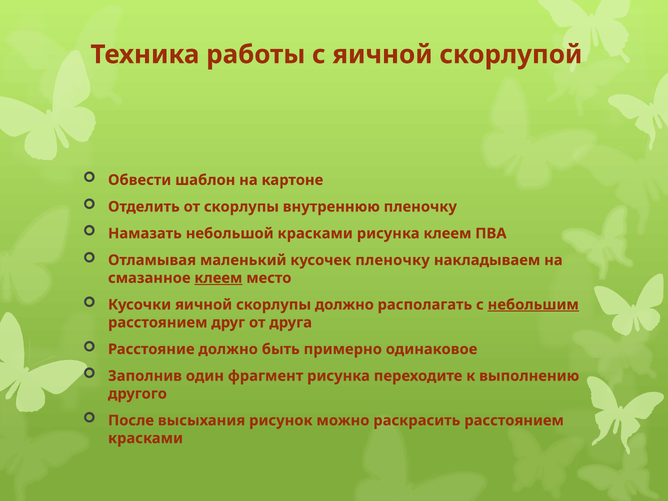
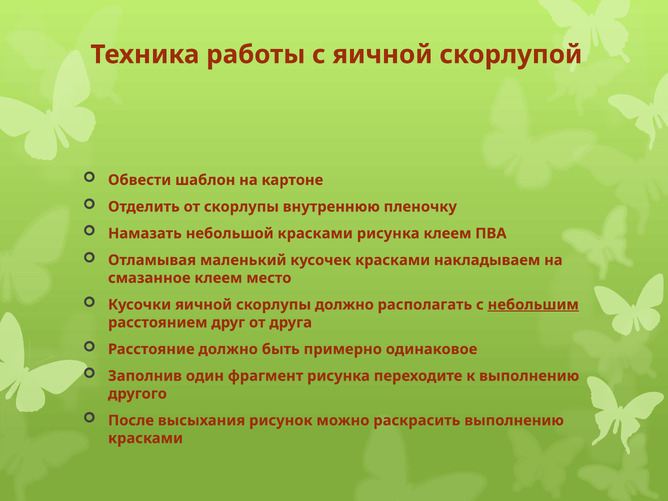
кусочек пленочку: пленочку -> красками
клеем at (218, 278) underline: present -> none
раскрасить расстоянием: расстоянием -> выполнению
